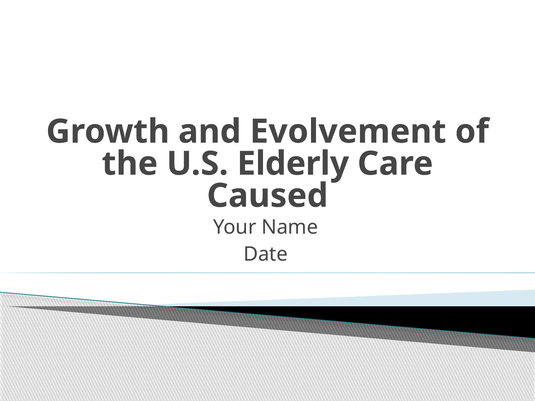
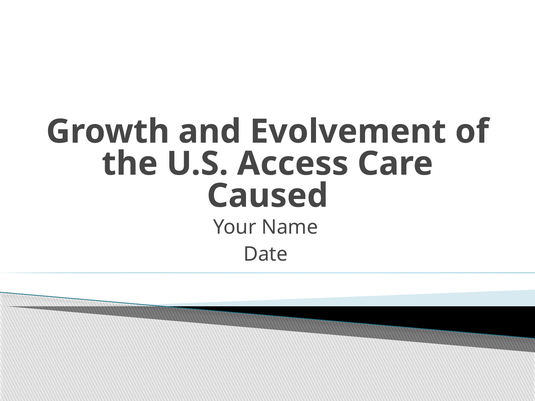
Elderly: Elderly -> Access
